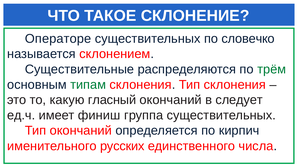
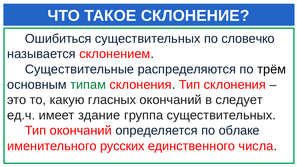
Операторе: Операторе -> Ошибиться
трём colour: green -> black
гласный: гласный -> гласных
финиш: финиш -> здание
кирпич: кирпич -> облаке
